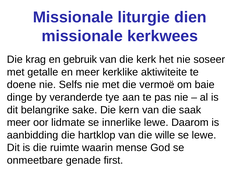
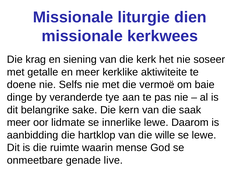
gebruik: gebruik -> siening
first: first -> live
